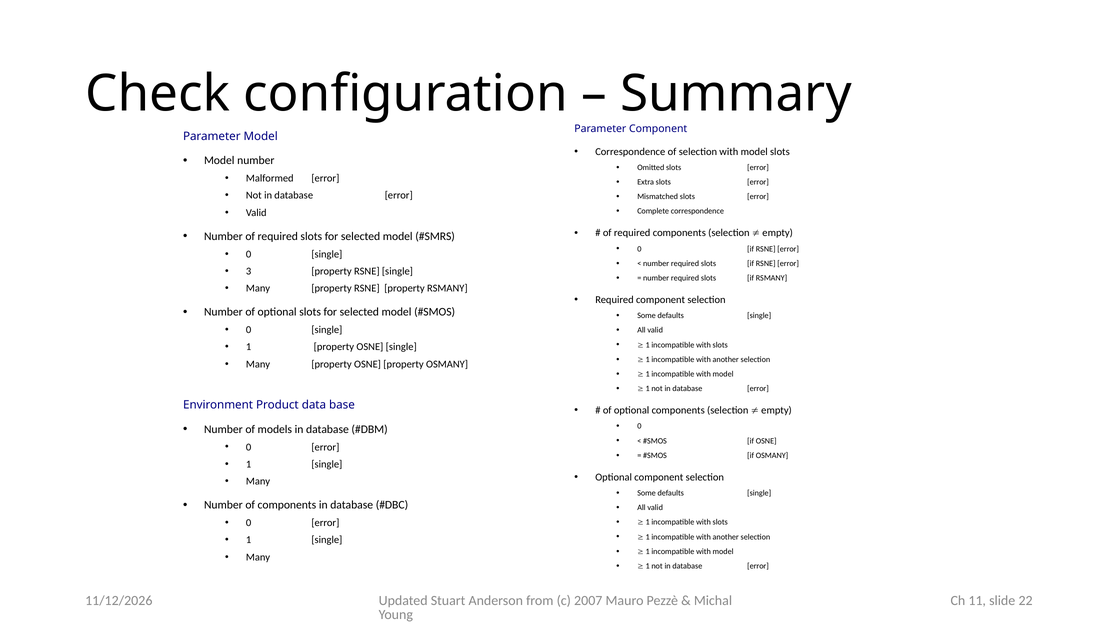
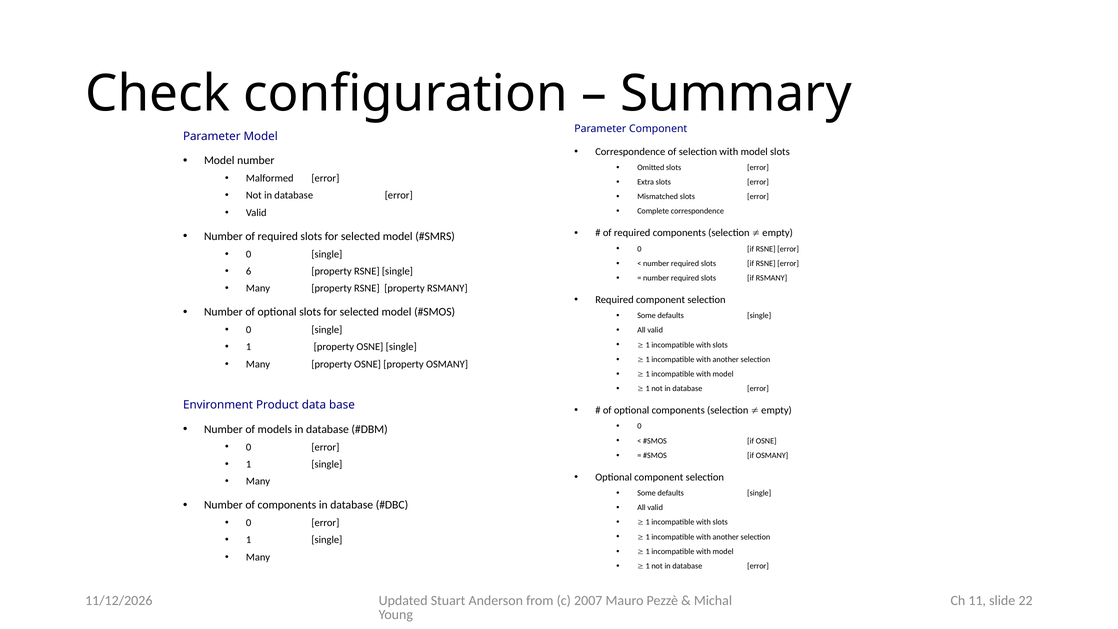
3: 3 -> 6
